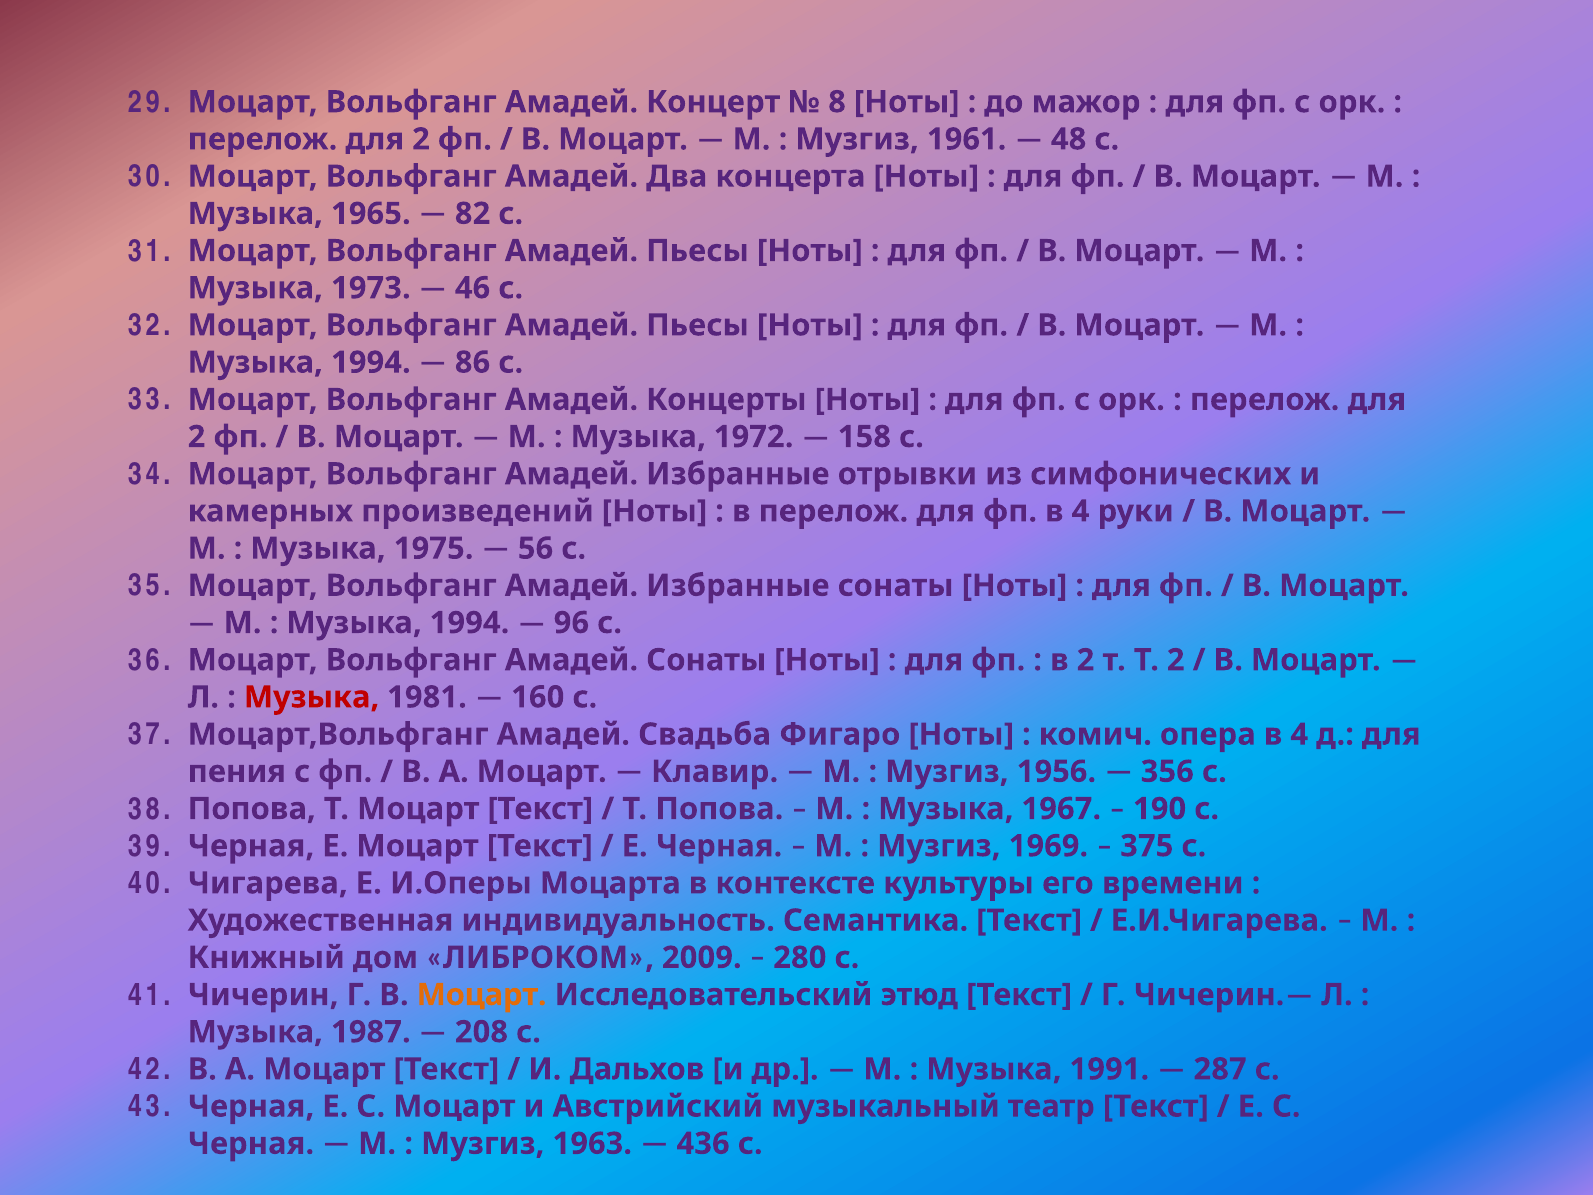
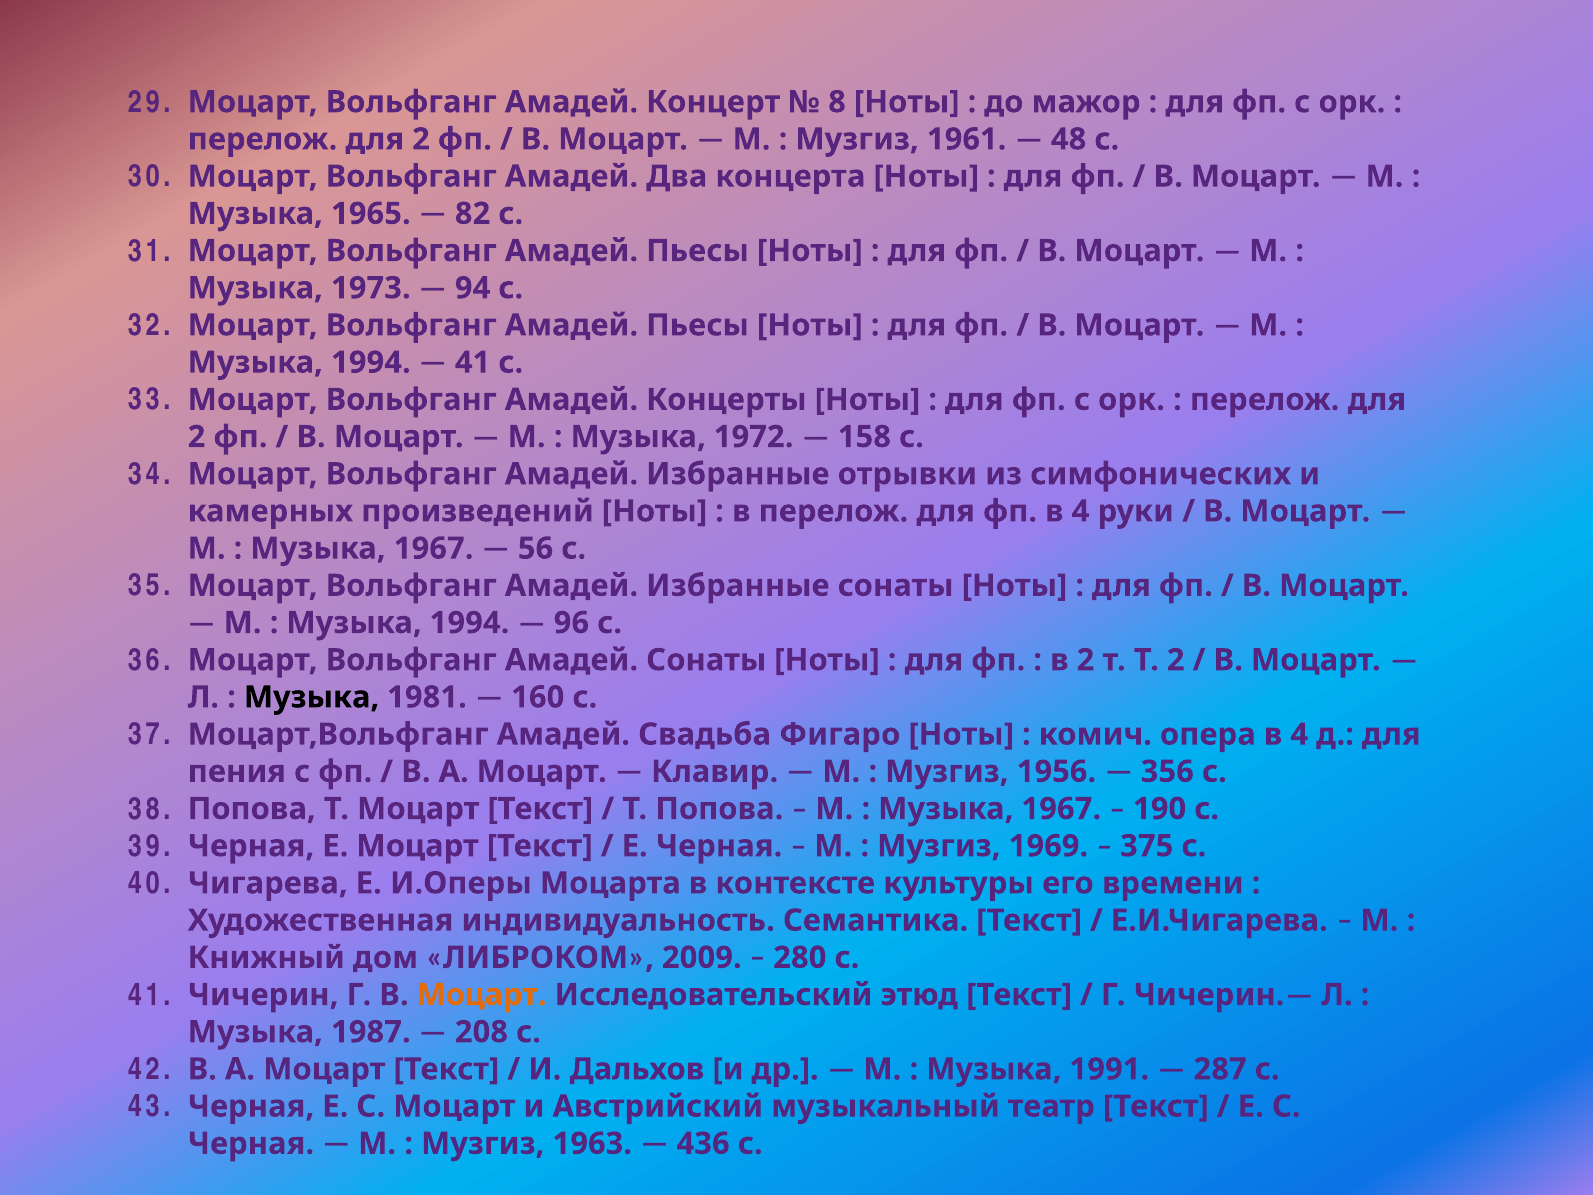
46: 46 -> 94
86 at (473, 362): 86 -> 41
1975 at (434, 548): 1975 -> 1967
Музыка at (312, 697) colour: red -> black
